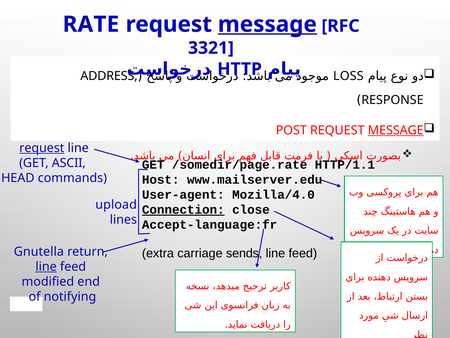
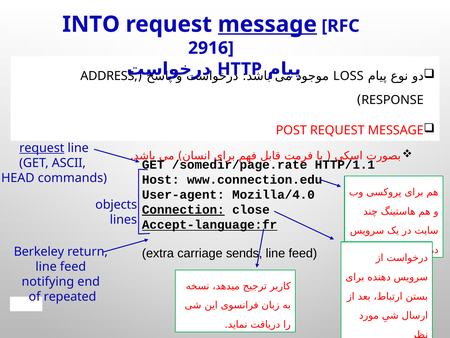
RATE: RATE -> INTO
3321: 3321 -> 2916
MESSAGE at (396, 130) underline: present -> none
www.mailserver.edu: www.mailserver.edu -> www.connection.edu
upload: upload -> objects
Accept-language:fr underline: none -> present
Gnutella: Gnutella -> Berkeley
line at (46, 266) underline: present -> none
modified: modified -> notifying
notifying: notifying -> repeated
